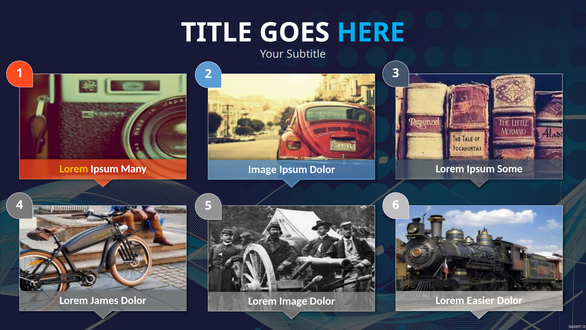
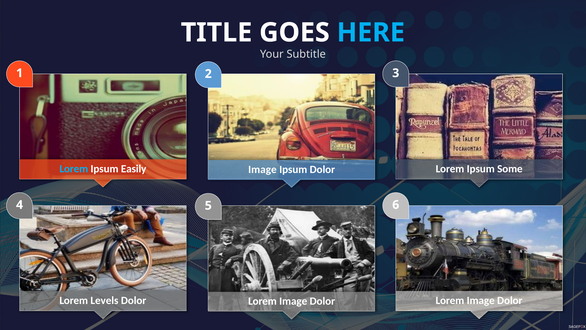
Lorem at (74, 169) colour: yellow -> light blue
Many: Many -> Easily
James: James -> Levels
Easier at (481, 300): Easier -> Image
